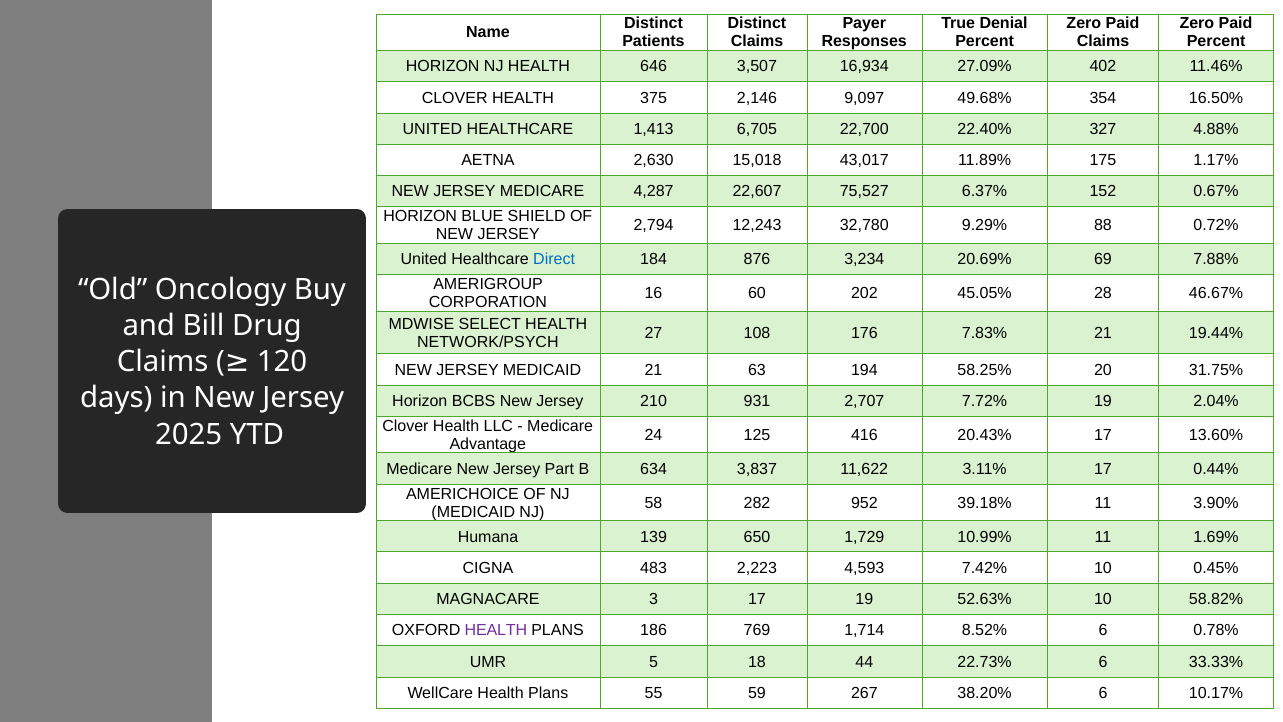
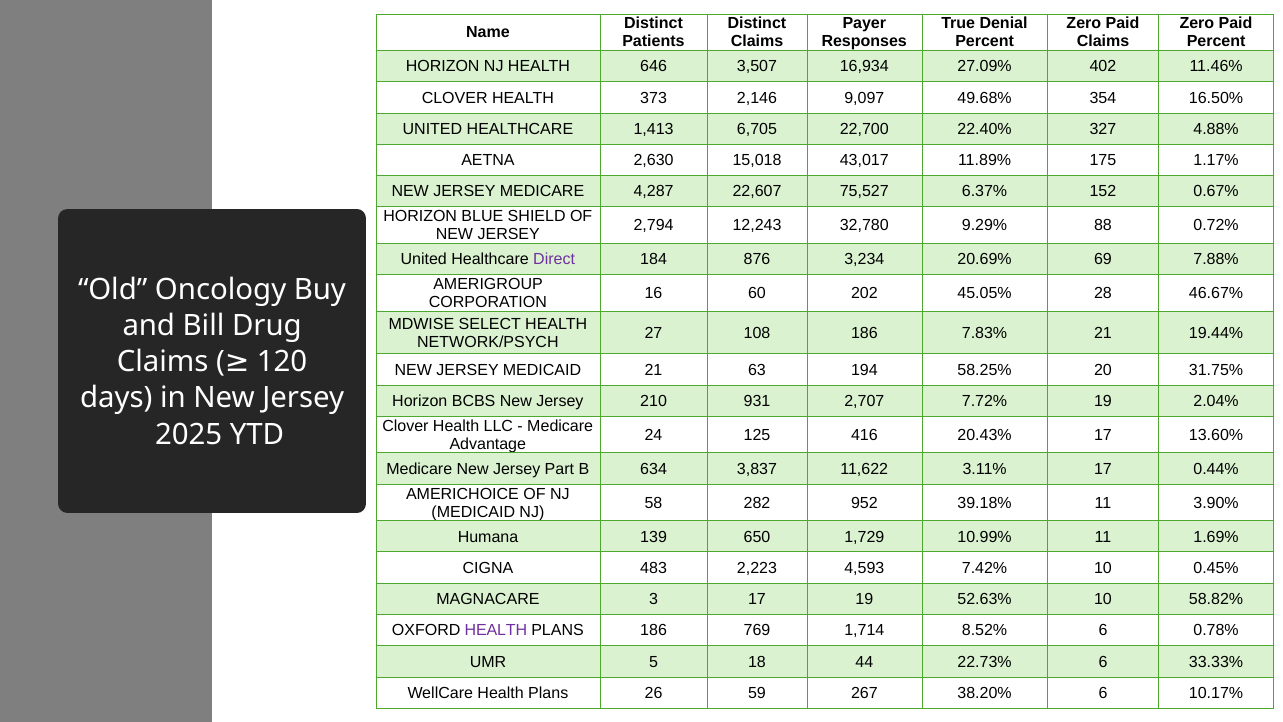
375: 375 -> 373
Direct colour: blue -> purple
108 176: 176 -> 186
55: 55 -> 26
